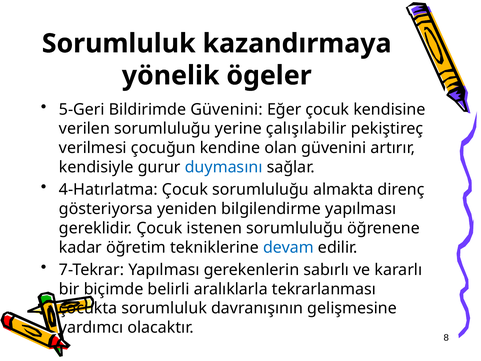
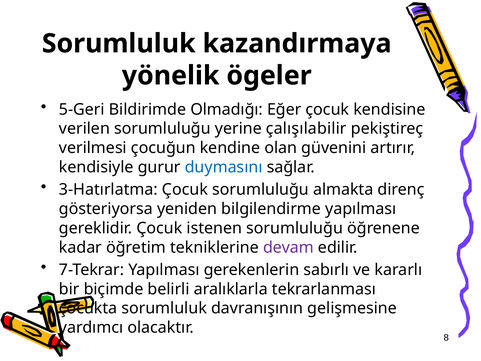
Bildirimde Güvenini: Güvenini -> Olmadığı
4-Hatırlatma: 4-Hatırlatma -> 3-Hatırlatma
devam colour: blue -> purple
